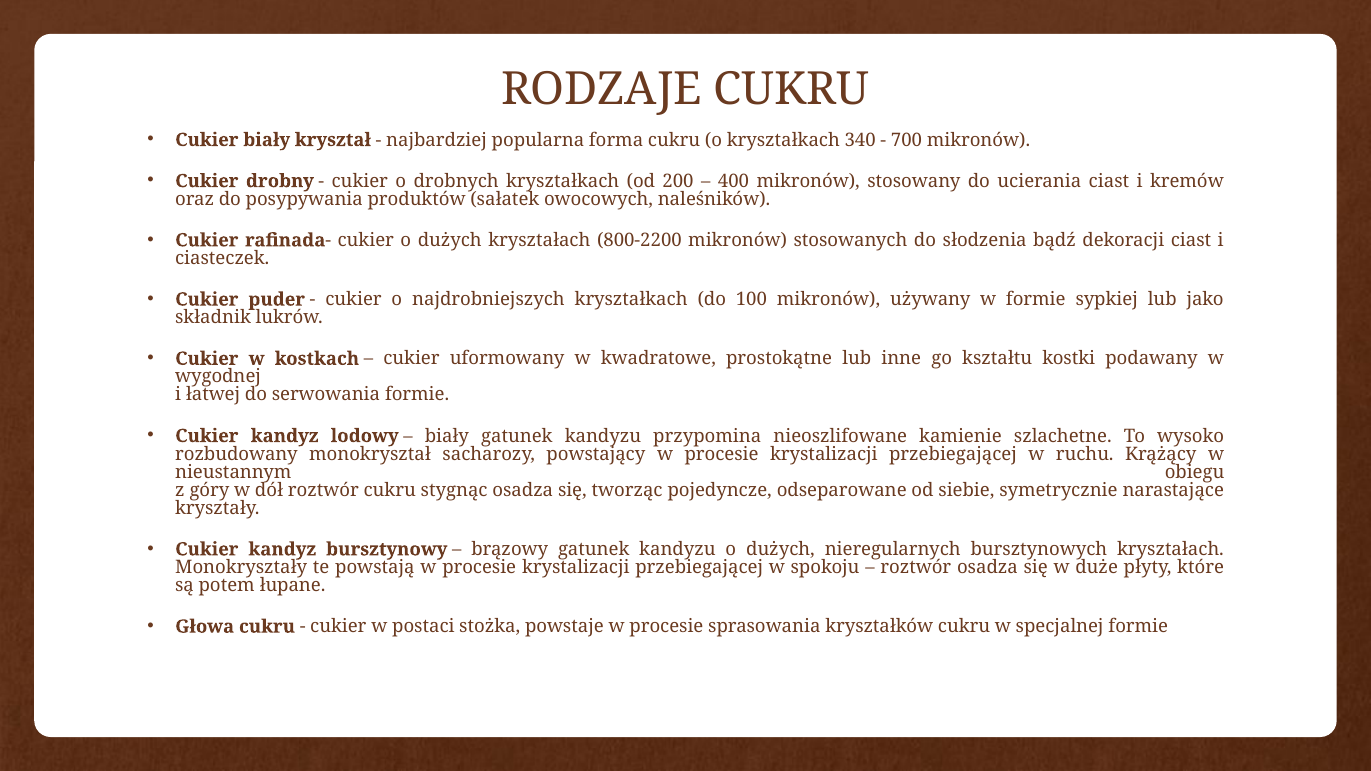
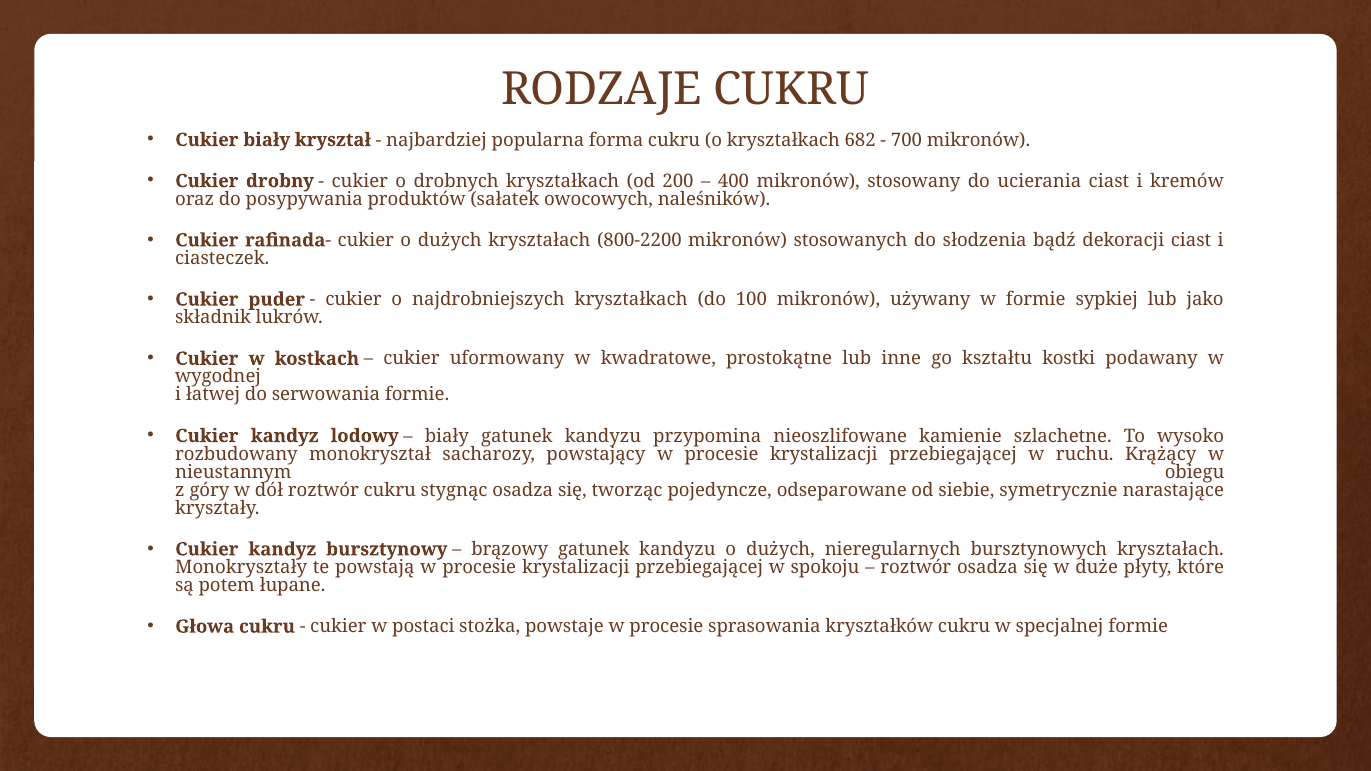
340: 340 -> 682
